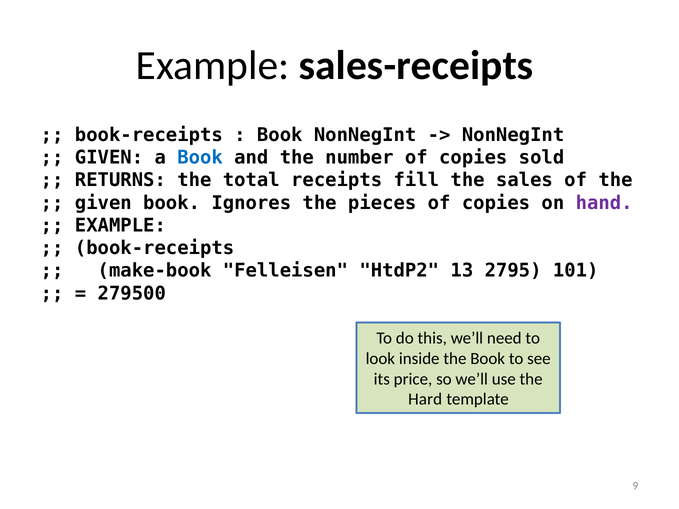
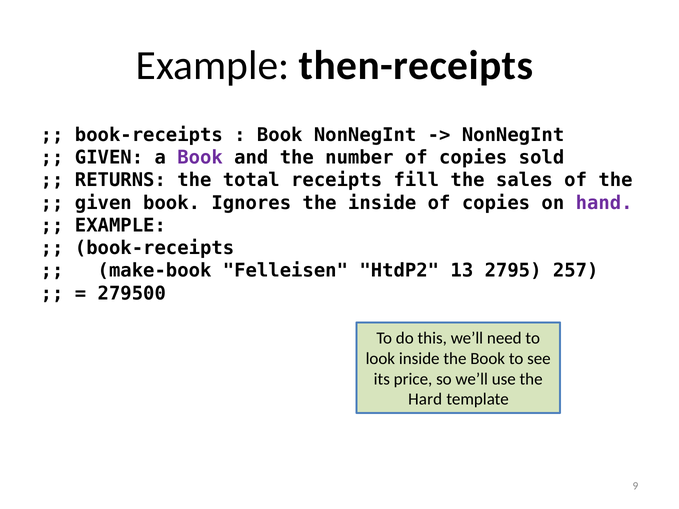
sales-receipts: sales-receipts -> then-receipts
Book at (200, 158) colour: blue -> purple
the pieces: pieces -> inside
101: 101 -> 257
